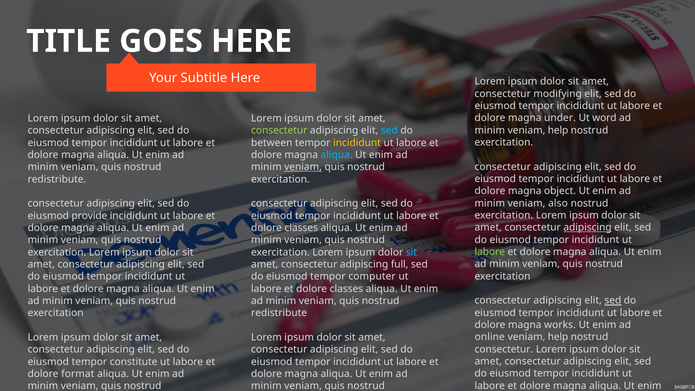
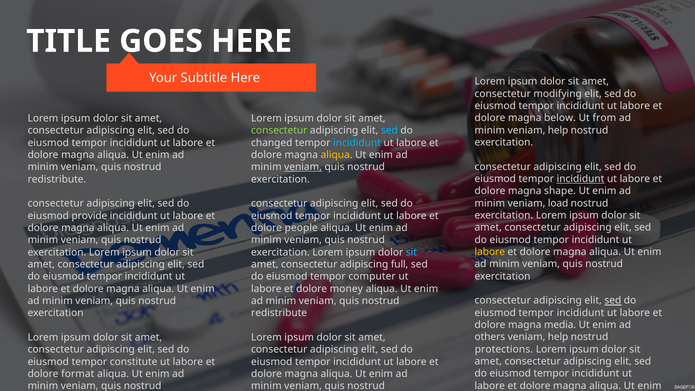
under: under -> below
word: word -> from
between: between -> changed
incididunt at (357, 143) colour: yellow -> light blue
aliqua at (337, 155) colour: light blue -> yellow
incididunt at (581, 179) underline: none -> present
object: object -> shape
also: also -> load
adipiscing at (588, 228) underline: present -> none
classes at (301, 228): classes -> people
labore at (490, 252) colour: light green -> yellow
classes at (346, 289): classes -> money
works: works -> media
online: online -> others
consectetur at (504, 349): consectetur -> protections
